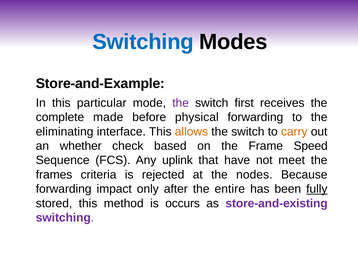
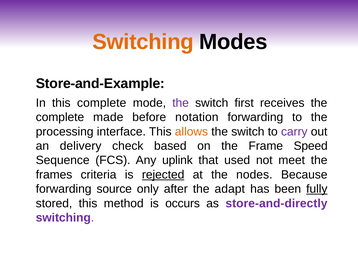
Switching at (143, 42) colour: blue -> orange
this particular: particular -> complete
physical: physical -> notation
eliminating: eliminating -> processing
carry colour: orange -> purple
whether: whether -> delivery
have: have -> used
rejected underline: none -> present
impact: impact -> source
entire: entire -> adapt
store-and-existing: store-and-existing -> store-and-directly
